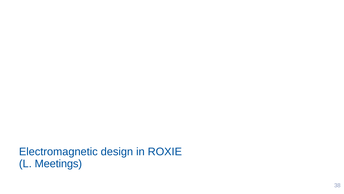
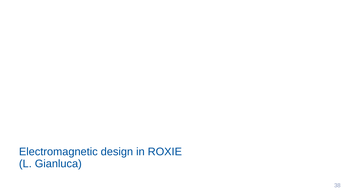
Meetings: Meetings -> Gianluca
